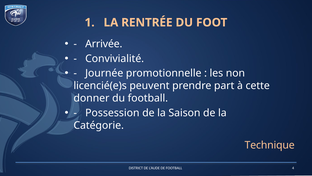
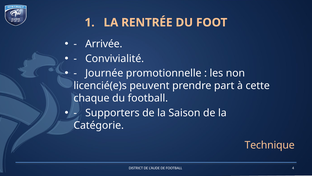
donner: donner -> chaque
Possession: Possession -> Supporters
